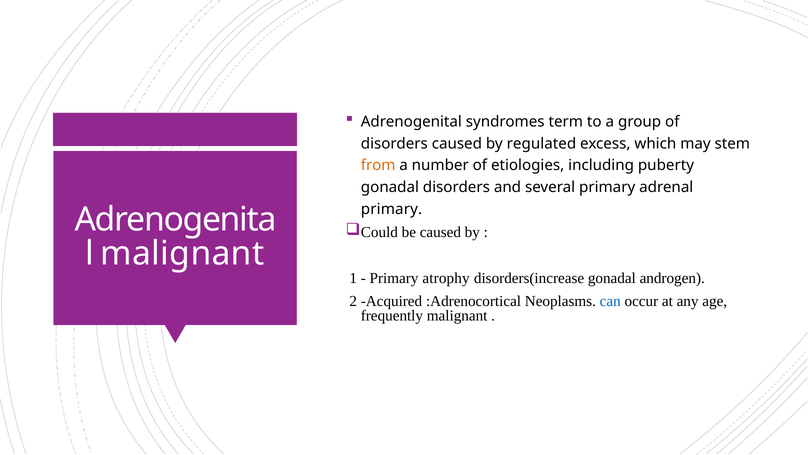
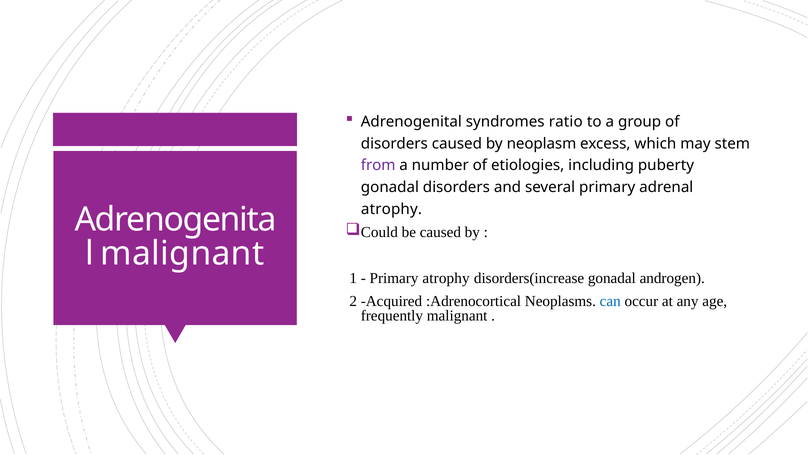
term: term -> ratio
regulated: regulated -> neoplasm
from colour: orange -> purple
primary at (391, 209): primary -> atrophy
